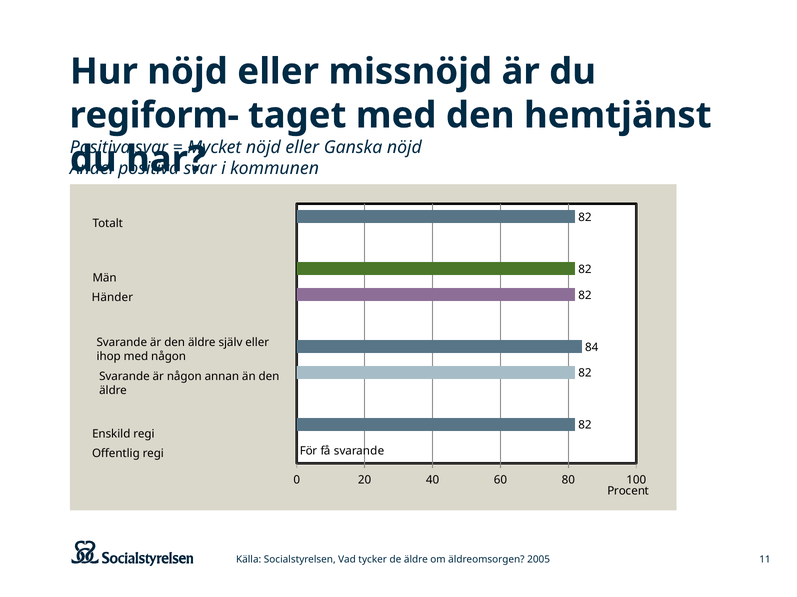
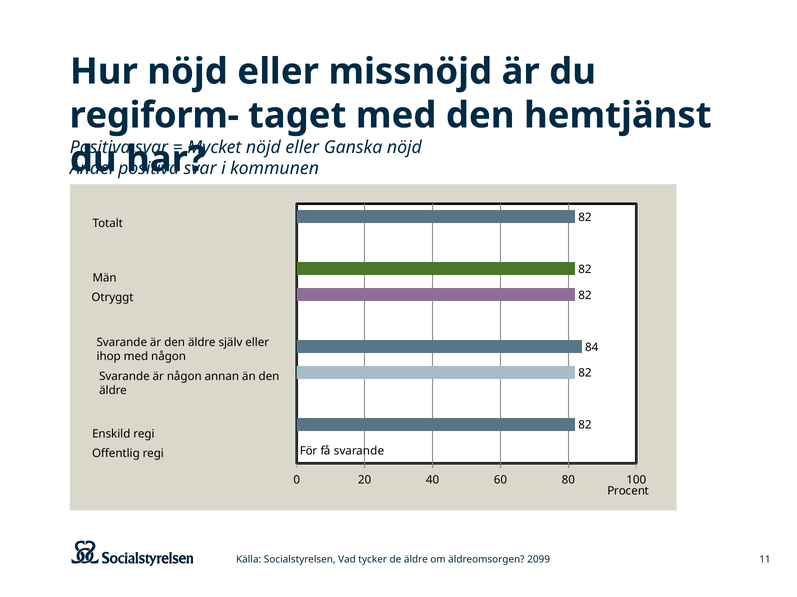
Händer: Händer -> Otryggt
2005: 2005 -> 2099
